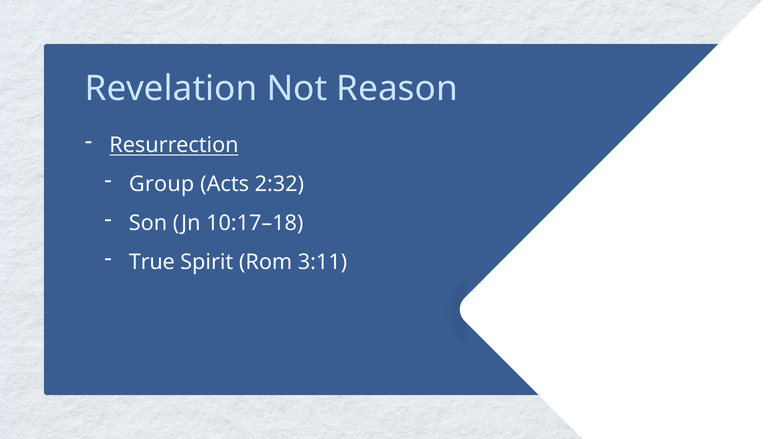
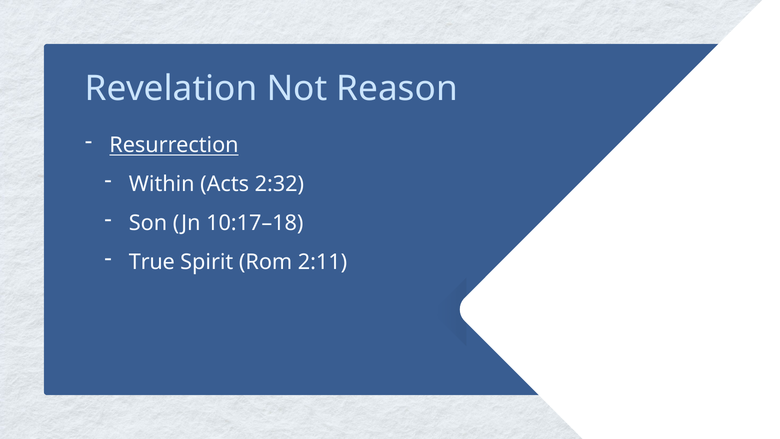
Group: Group -> Within
3:11: 3:11 -> 2:11
